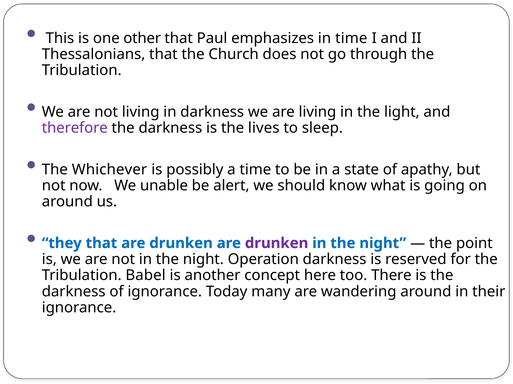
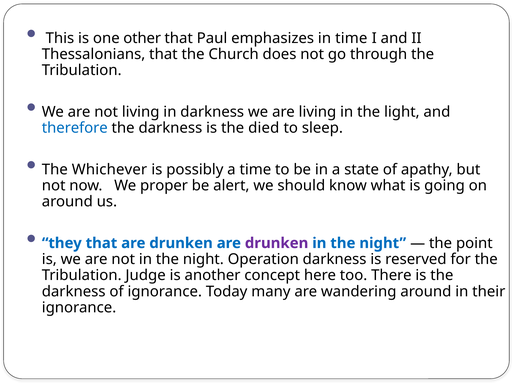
therefore colour: purple -> blue
lives: lives -> died
unable: unable -> proper
Babel: Babel -> Judge
